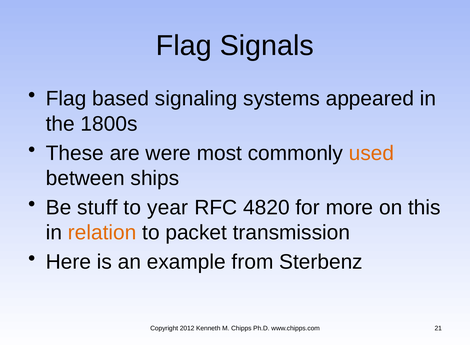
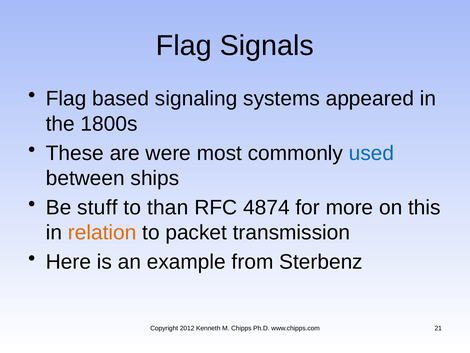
used colour: orange -> blue
year: year -> than
4820: 4820 -> 4874
